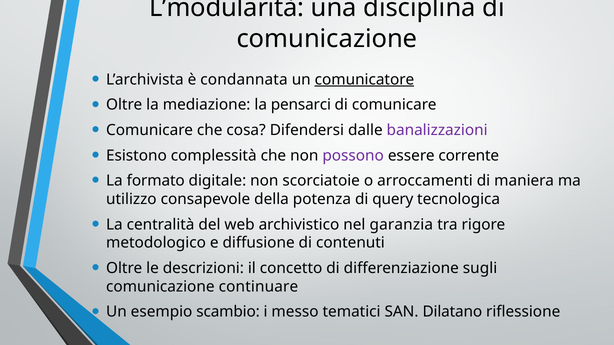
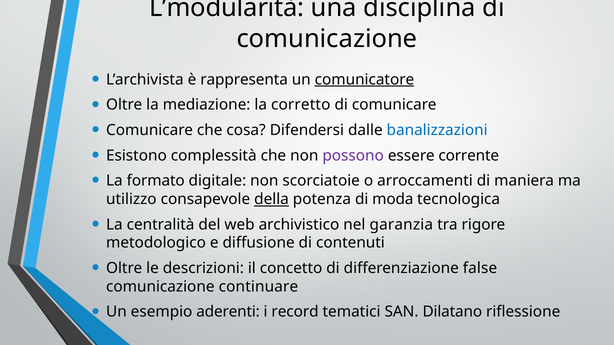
condannata: condannata -> rappresenta
pensarci: pensarci -> corretto
banalizzazioni colour: purple -> blue
della underline: none -> present
query: query -> moda
sugli: sugli -> false
scambio: scambio -> aderenti
messo: messo -> record
